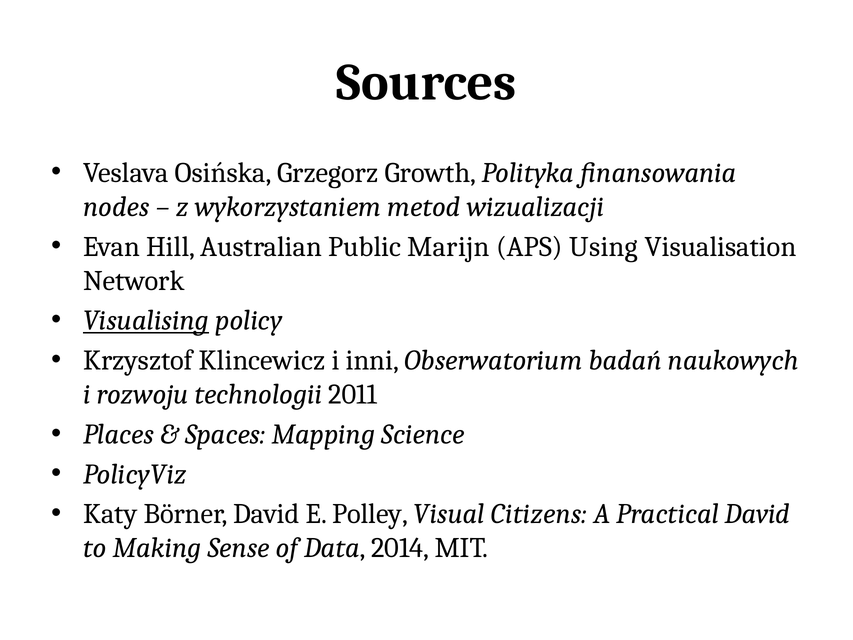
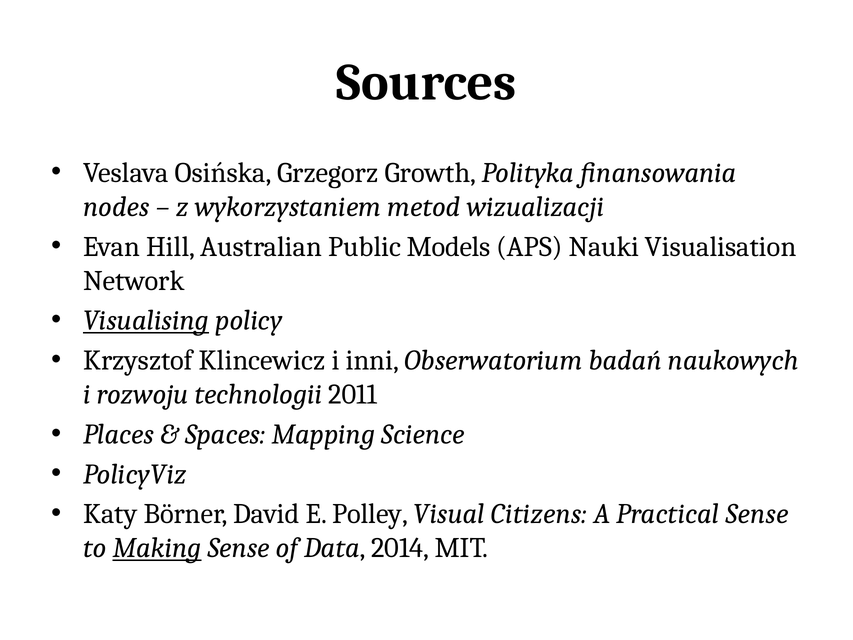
Marijn: Marijn -> Models
Using: Using -> Nauki
Practical David: David -> Sense
Making underline: none -> present
